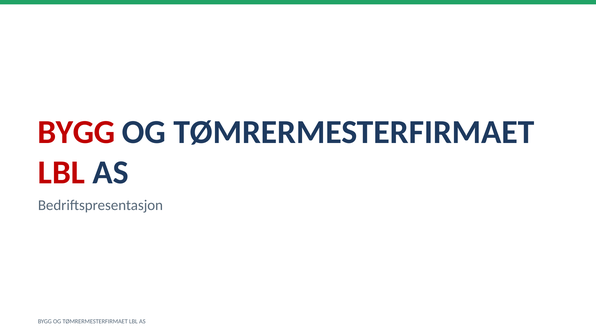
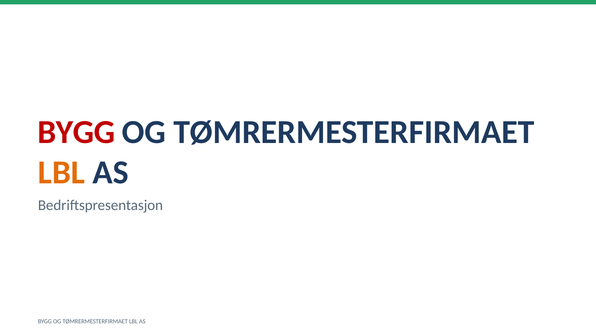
LBL at (61, 172) colour: red -> orange
